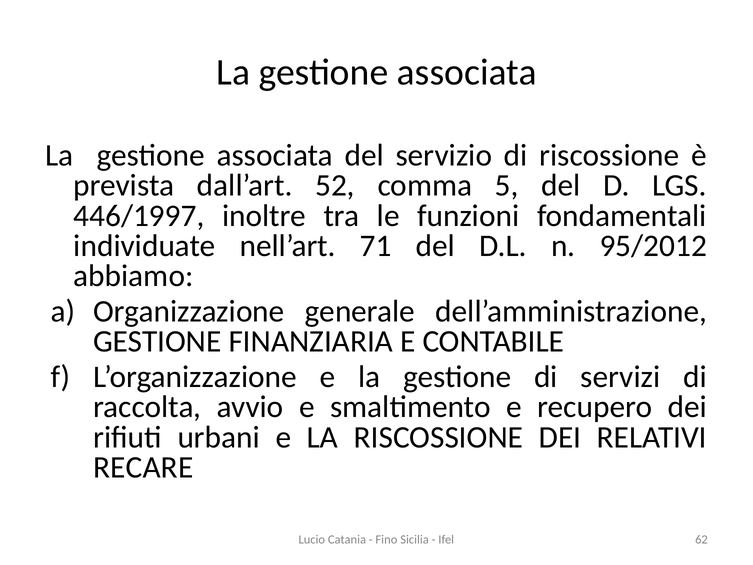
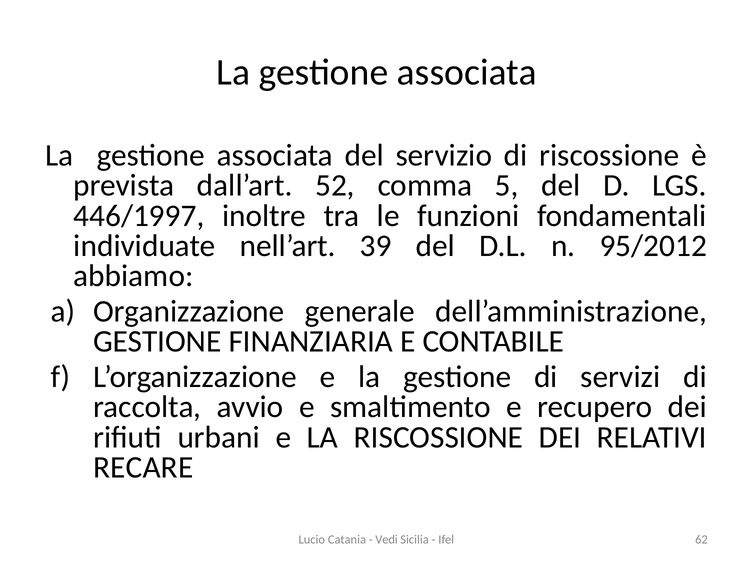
71: 71 -> 39
Fino: Fino -> Vedi
